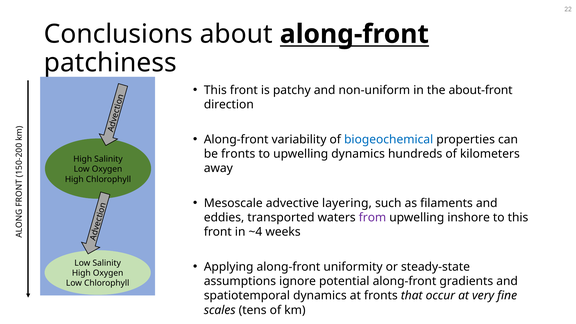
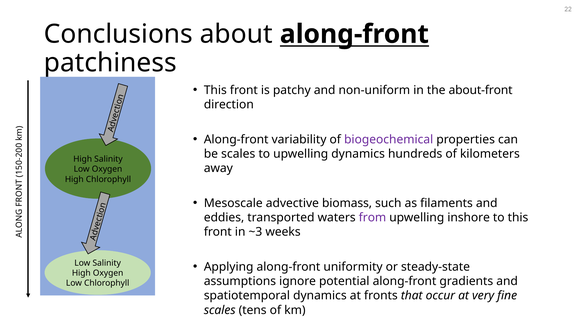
biogeochemical colour: blue -> purple
be fronts: fronts -> scales
layering: layering -> biomass
~4: ~4 -> ~3
